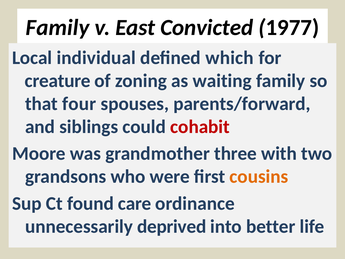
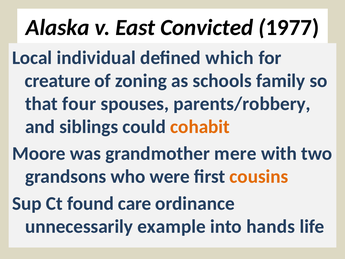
Family at (58, 27): Family -> Alaska
waiting: waiting -> schools
parents/forward: parents/forward -> parents/robbery
cohabit colour: red -> orange
three: three -> mere
deprived: deprived -> example
better: better -> hands
